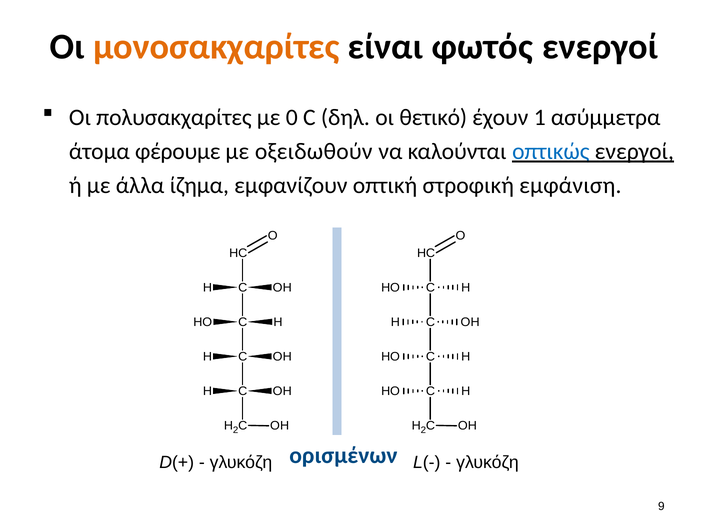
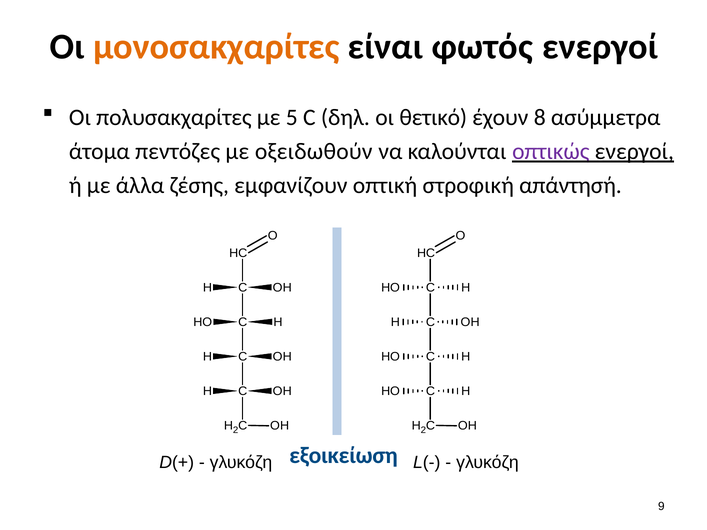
0: 0 -> 5
1: 1 -> 8
φέρουμε: φέρουμε -> πεντόζες
οπτικώς colour: blue -> purple
ίζημα: ίζημα -> ζέσης
εμφάνιση: εμφάνιση -> απάντησή
ορισμένων: ορισμένων -> εξοικείωση
